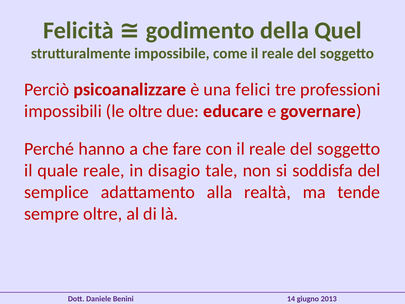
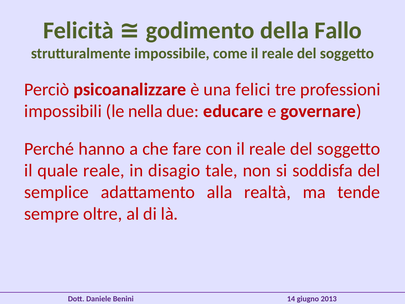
Quel: Quel -> Fallo
le oltre: oltre -> nella
